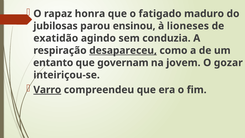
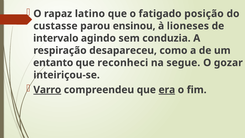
honra: honra -> latino
maduro: maduro -> posição
jubilosas: jubilosas -> custasse
exatidão: exatidão -> intervalo
desapareceu underline: present -> none
governam: governam -> reconheci
jovem: jovem -> segue
era underline: none -> present
